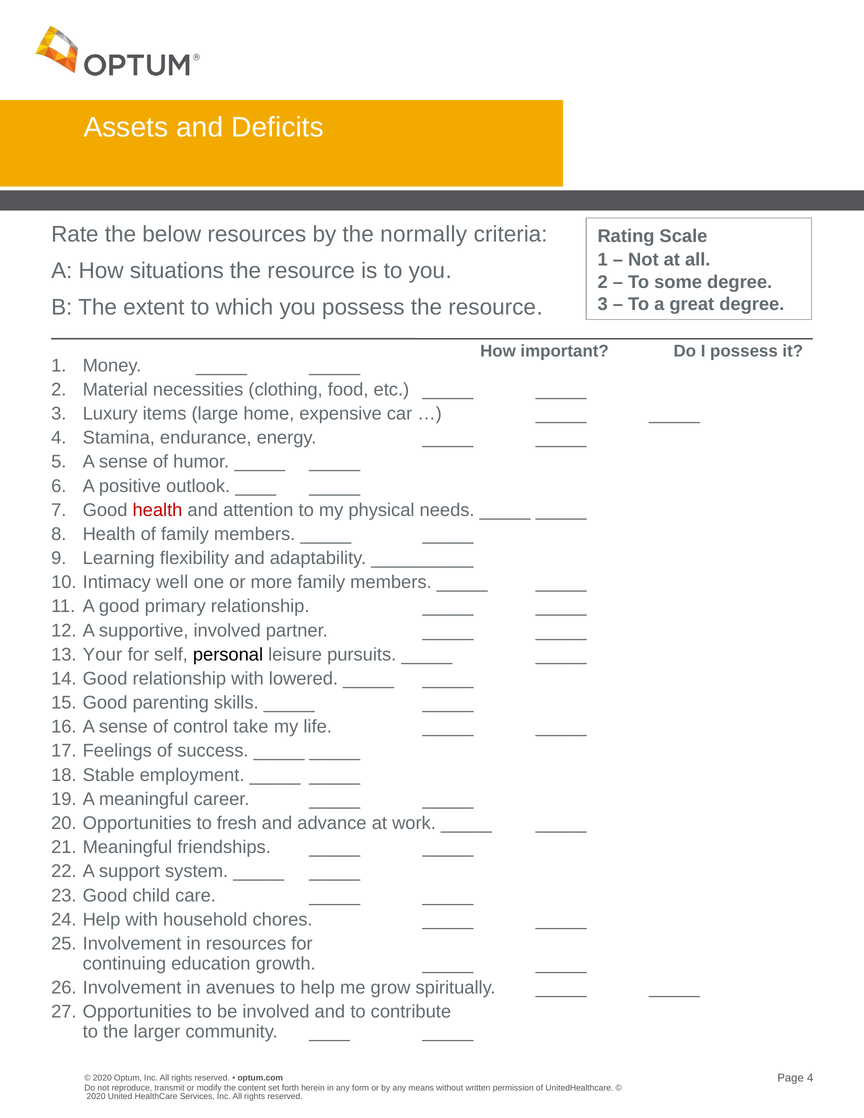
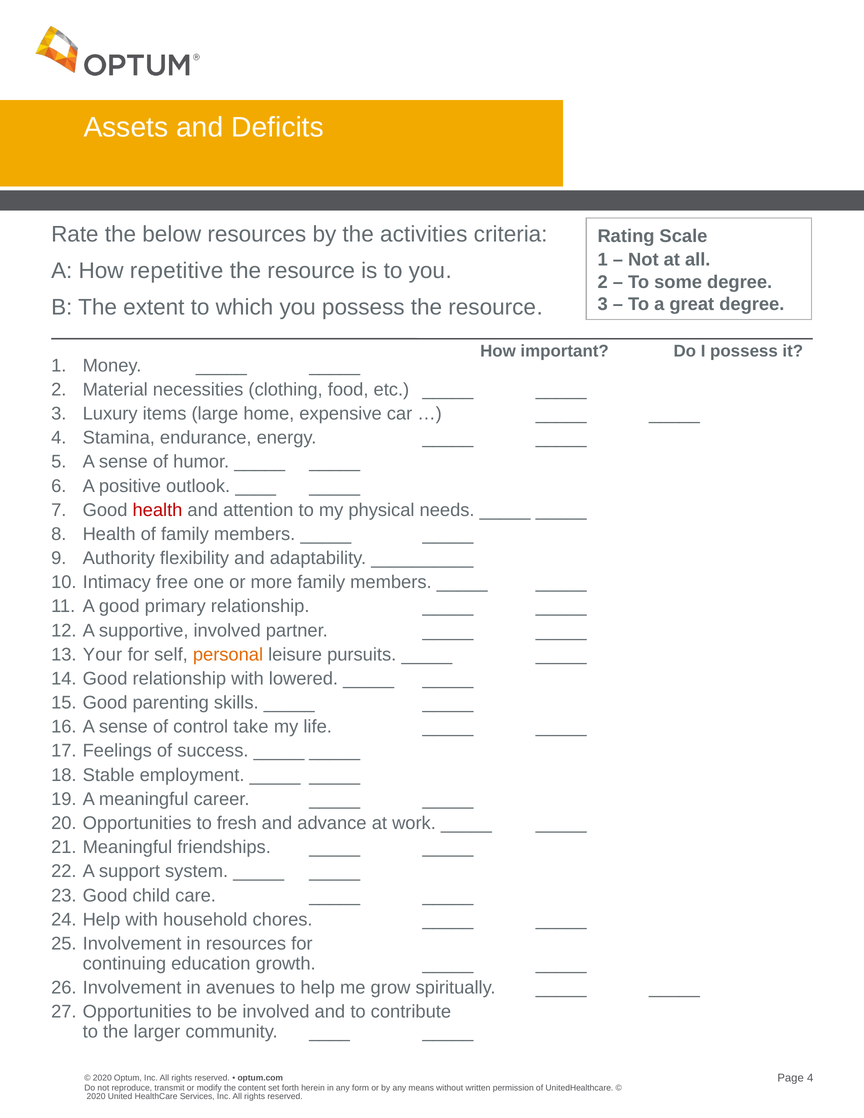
normally: normally -> activities
situations: situations -> repetitive
Learning: Learning -> Authority
well: well -> free
personal colour: black -> orange
